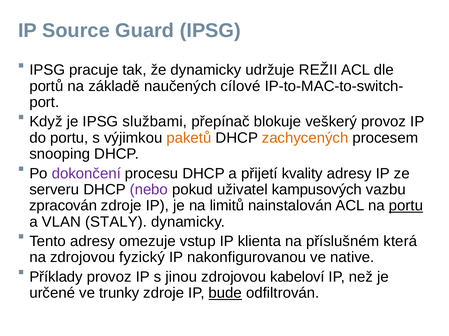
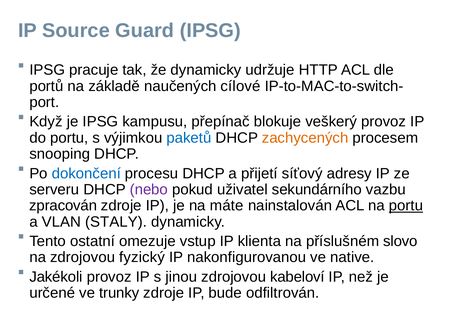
REŽII: REŽII -> HTTP
službami: službami -> kampusu
paketů colour: orange -> blue
dokončení colour: purple -> blue
kvality: kvality -> síťový
kampusových: kampusových -> sekundárního
limitů: limitů -> máte
Tento adresy: adresy -> ostatní
která: která -> slovo
Příklady: Příklady -> Jakékoli
bude underline: present -> none
